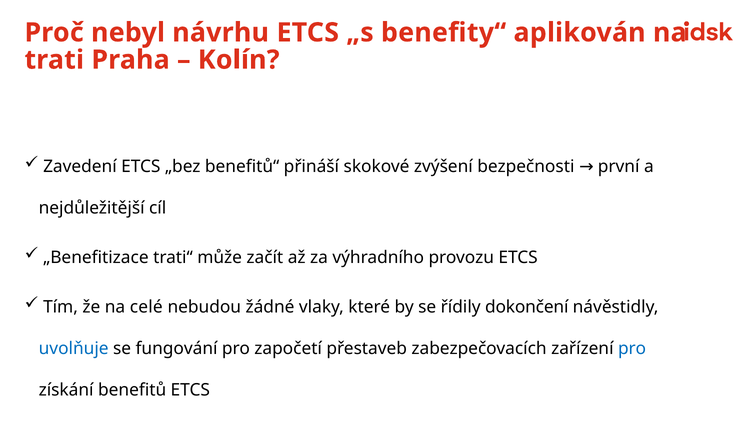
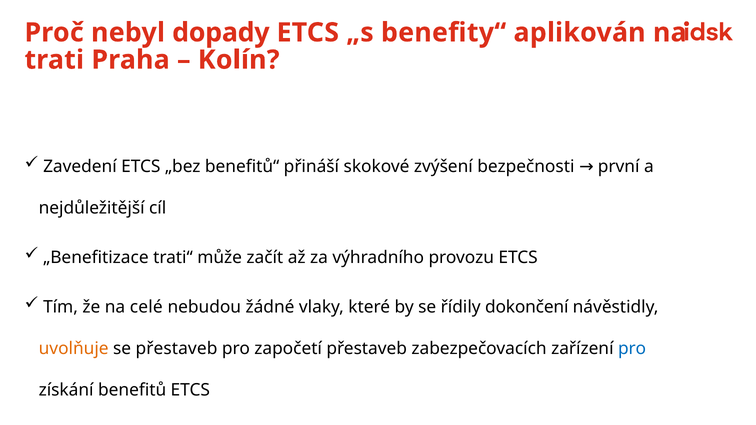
návrhu: návrhu -> dopady
uvolňuje colour: blue -> orange
se fungování: fungování -> přestaveb
